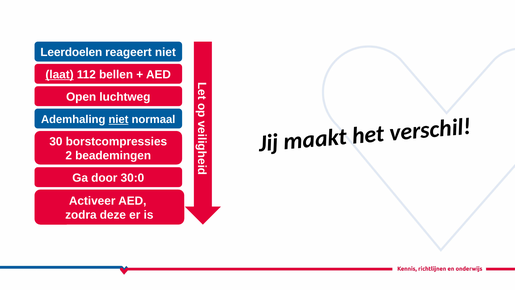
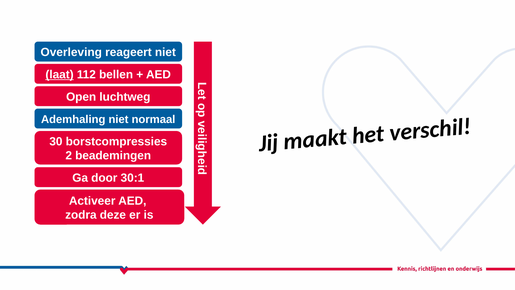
Leerdoelen: Leerdoelen -> Overleving
niet at (118, 119) underline: present -> none
30:0: 30:0 -> 30:1
